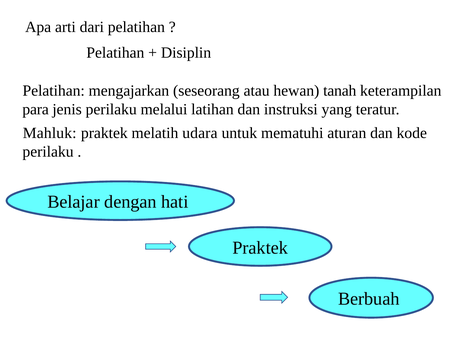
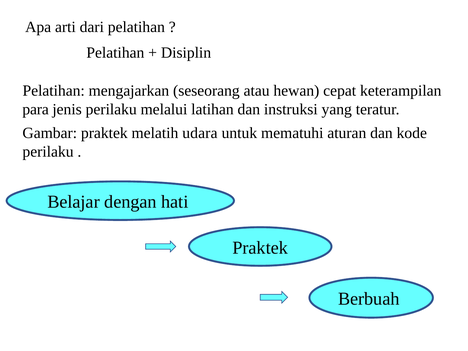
tanah: tanah -> cepat
Mahluk: Mahluk -> Gambar
